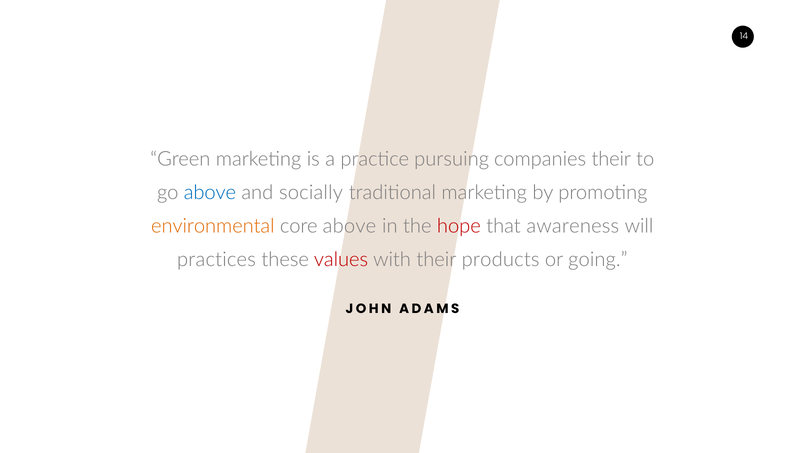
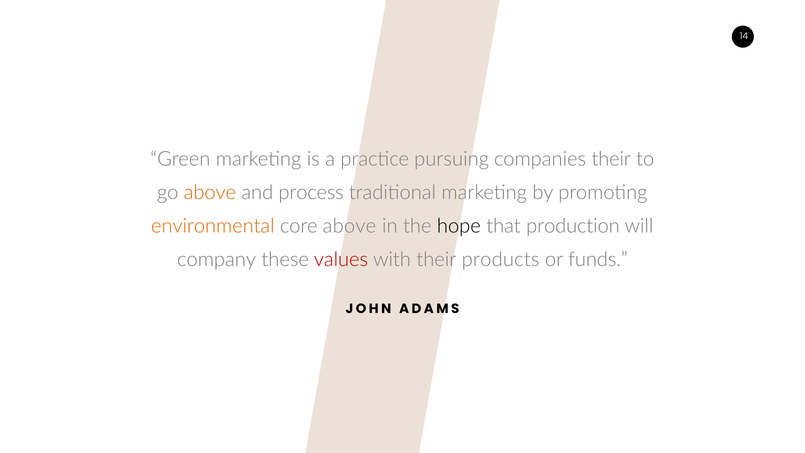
above at (210, 192) colour: blue -> orange
socially: socially -> process
hope colour: red -> black
awareness: awareness -> production
practices: practices -> company
going: going -> funds
